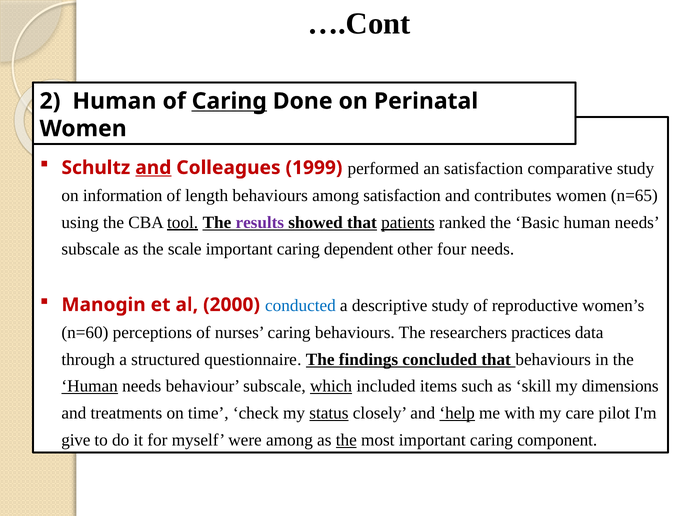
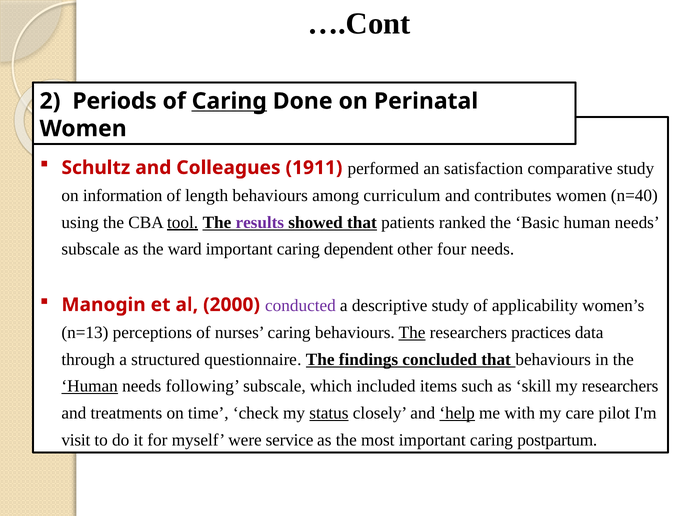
2 Human: Human -> Periods
and at (153, 168) underline: present -> none
1999: 1999 -> 1911
among satisfaction: satisfaction -> curriculum
n=65: n=65 -> n=40
patients underline: present -> none
scale: scale -> ward
conducted colour: blue -> purple
reproductive: reproductive -> applicability
n=60: n=60 -> n=13
The at (412, 333) underline: none -> present
behaviour: behaviour -> following
which underline: present -> none
my dimensions: dimensions -> researchers
give: give -> visit
were among: among -> service
the at (346, 441) underline: present -> none
component: component -> postpartum
